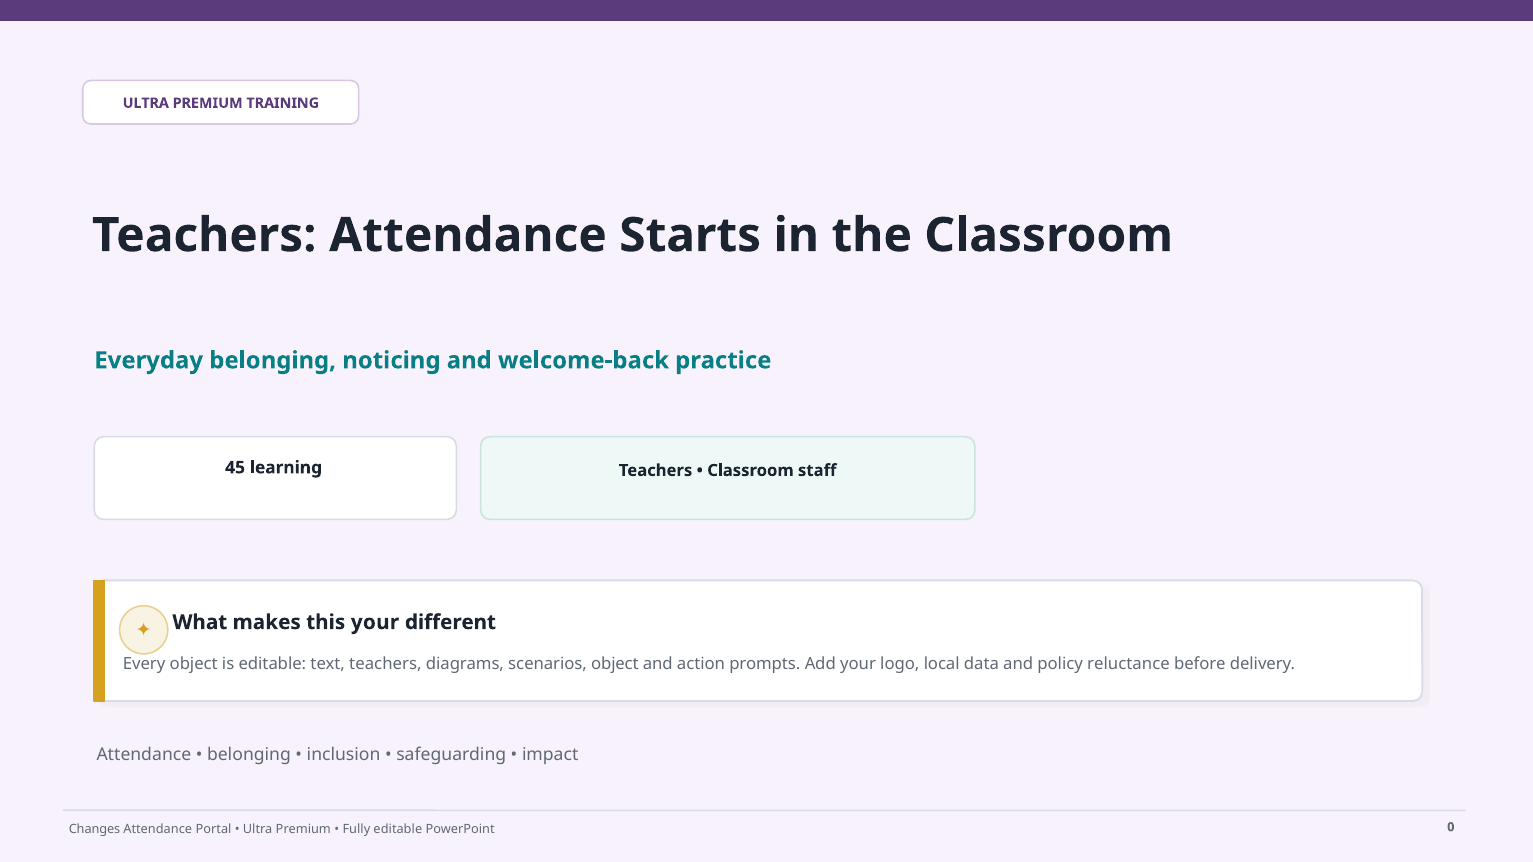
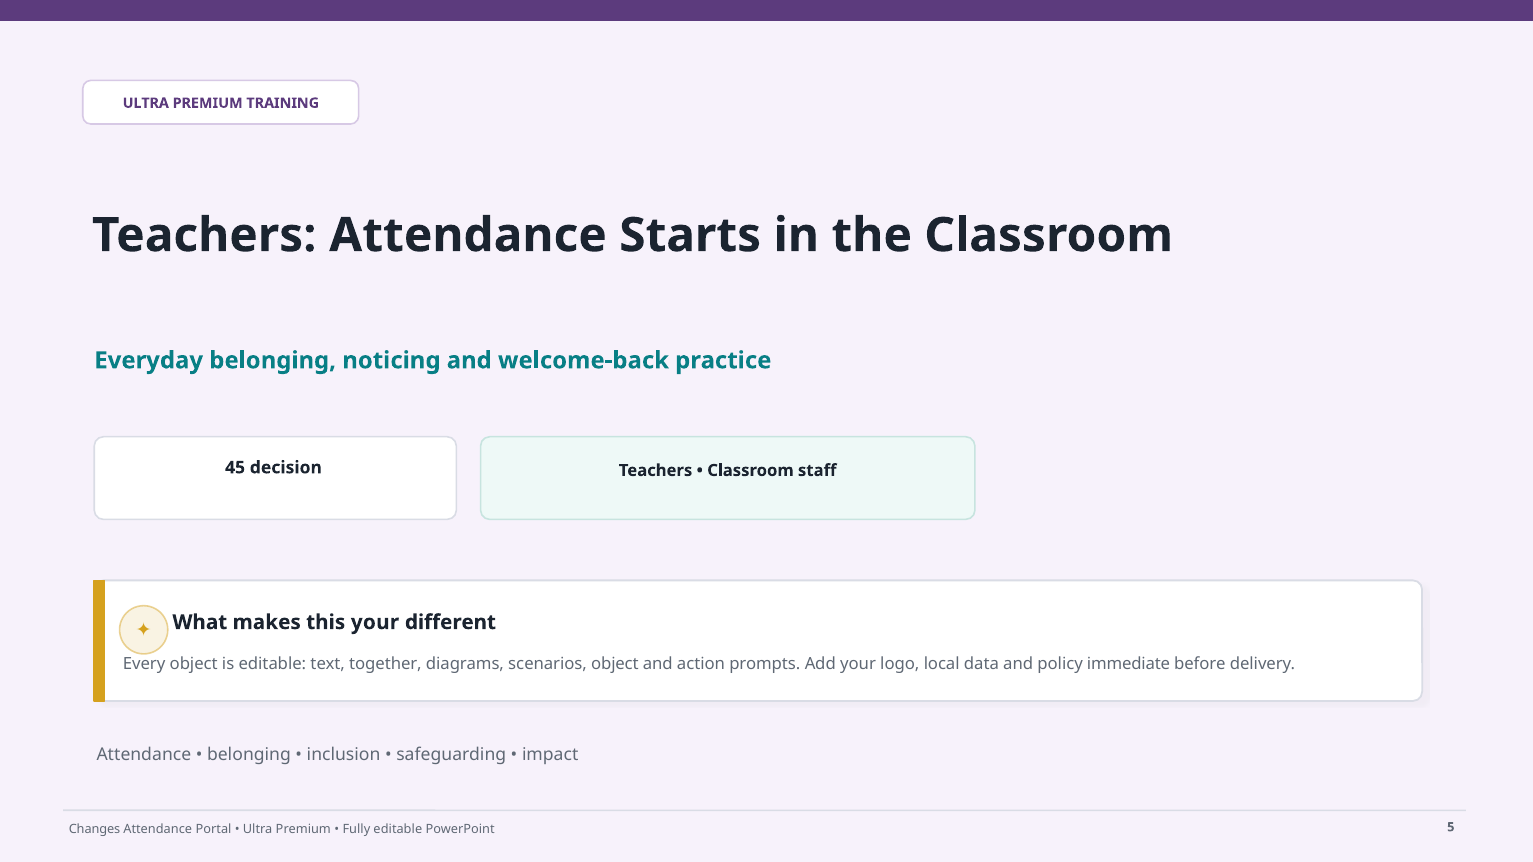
learning: learning -> decision
text teachers: teachers -> together
reluctance: reluctance -> immediate
0: 0 -> 5
